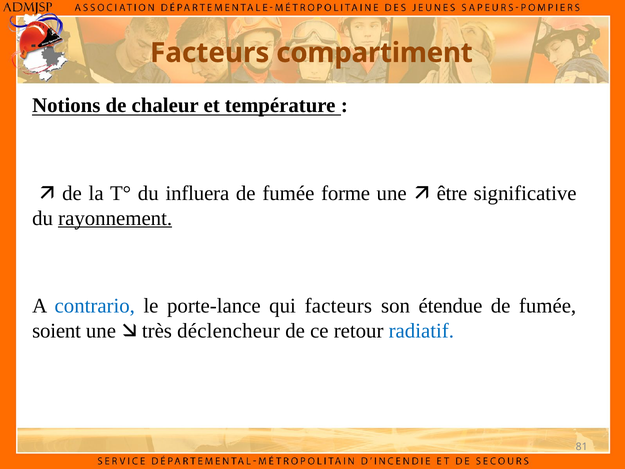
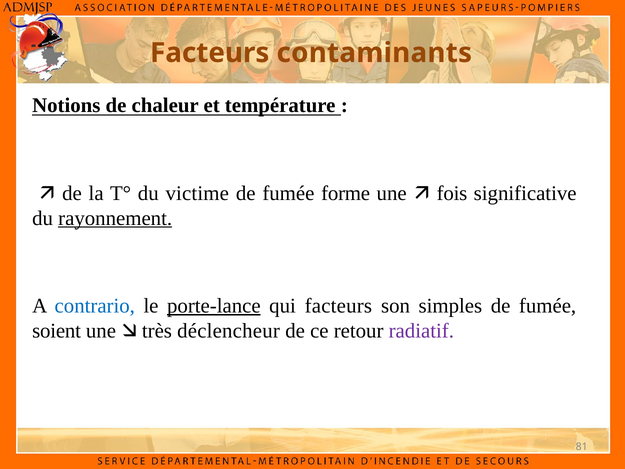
compartiment: compartiment -> contaminants
influera: influera -> victime
être: être -> fois
porte-lance underline: none -> present
étendue: étendue -> simples
radiatif colour: blue -> purple
